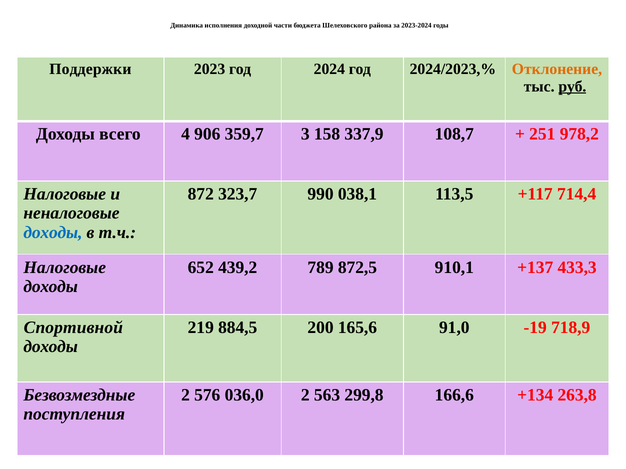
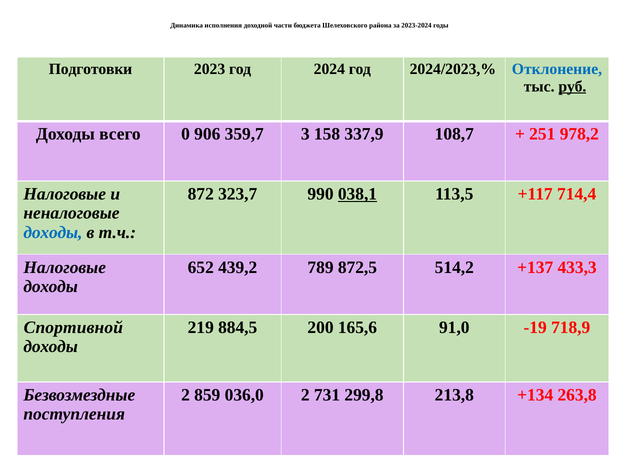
Поддержки: Поддержки -> Подготовки
Отклонение colour: orange -> blue
4: 4 -> 0
038,1 underline: none -> present
910,1: 910,1 -> 514,2
576: 576 -> 859
563: 563 -> 731
166,6: 166,6 -> 213,8
